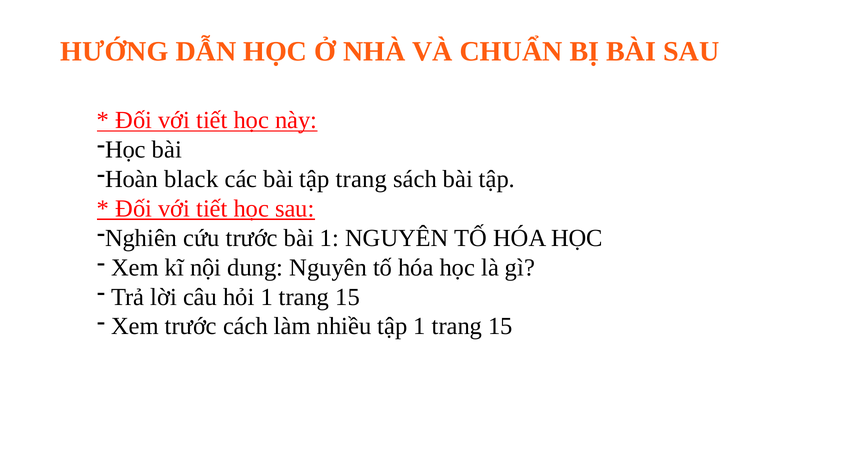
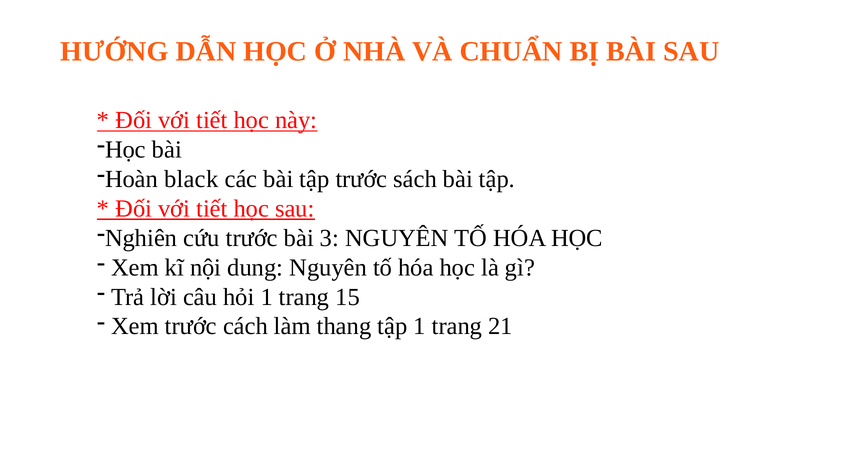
tập trang: trang -> trước
bài 1: 1 -> 3
nhiều: nhiều -> thang
tập 1 trang 15: 15 -> 21
